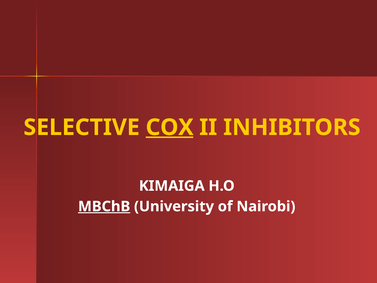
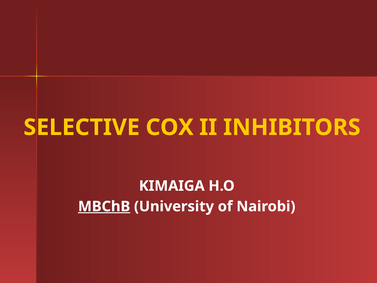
COX underline: present -> none
